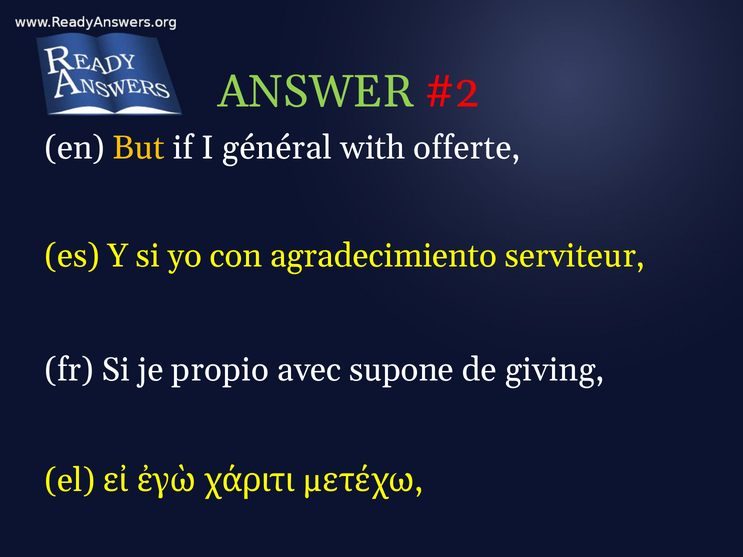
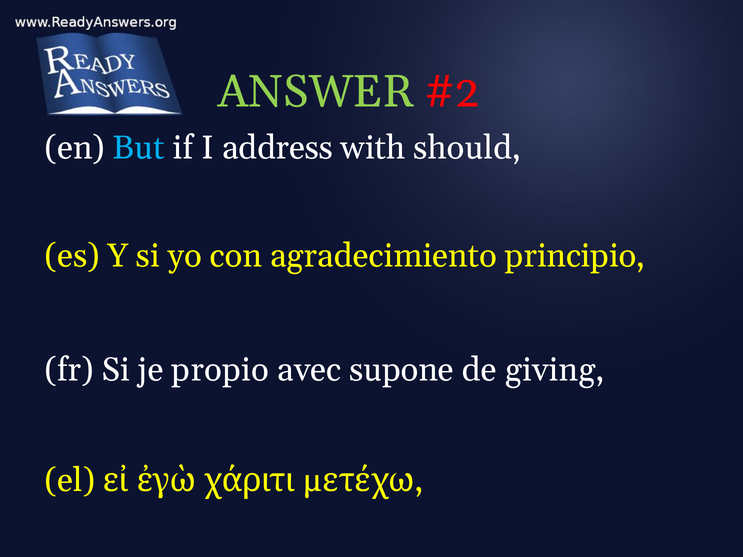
But colour: yellow -> light blue
général: général -> address
offerte: offerte -> should
serviteur: serviteur -> principio
